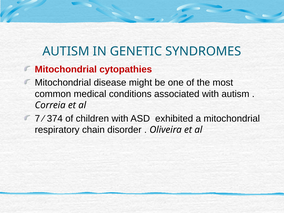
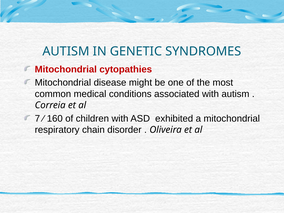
374: 374 -> 160
